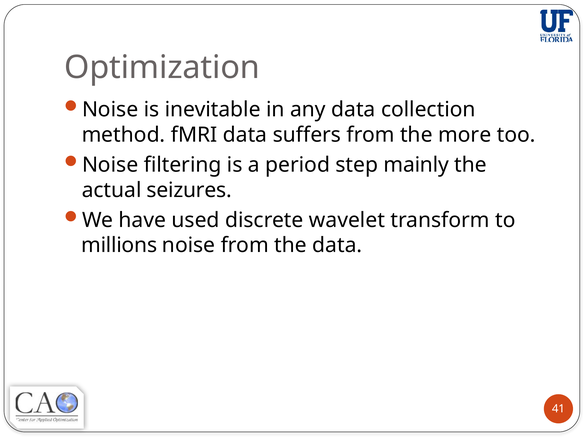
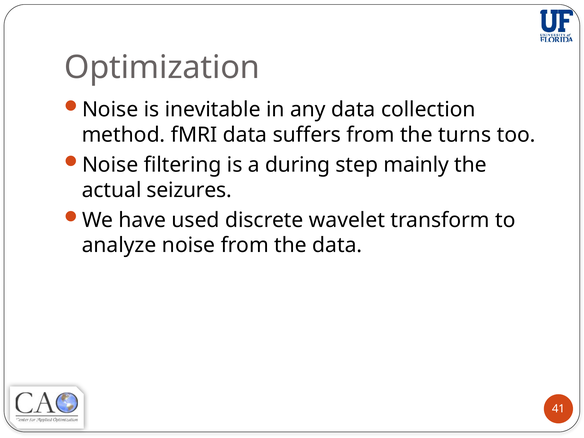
more: more -> turns
period: period -> during
millions: millions -> analyze
